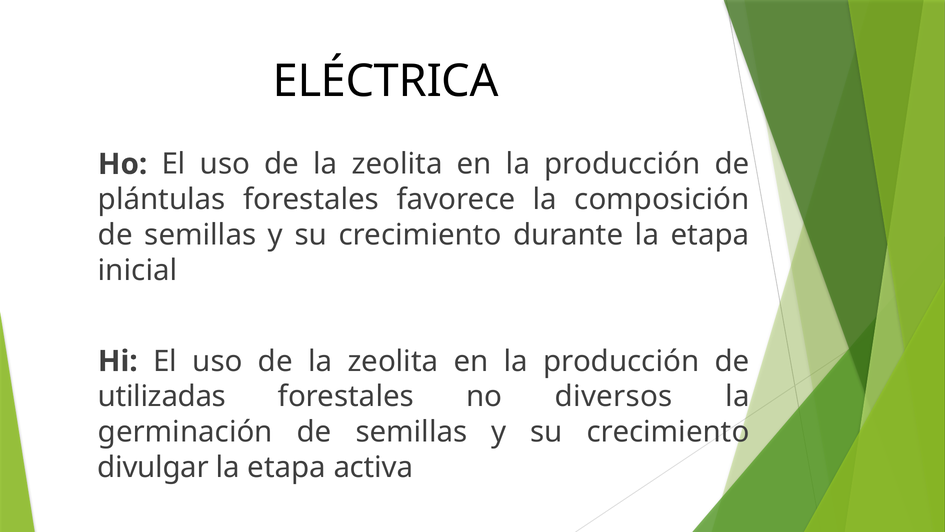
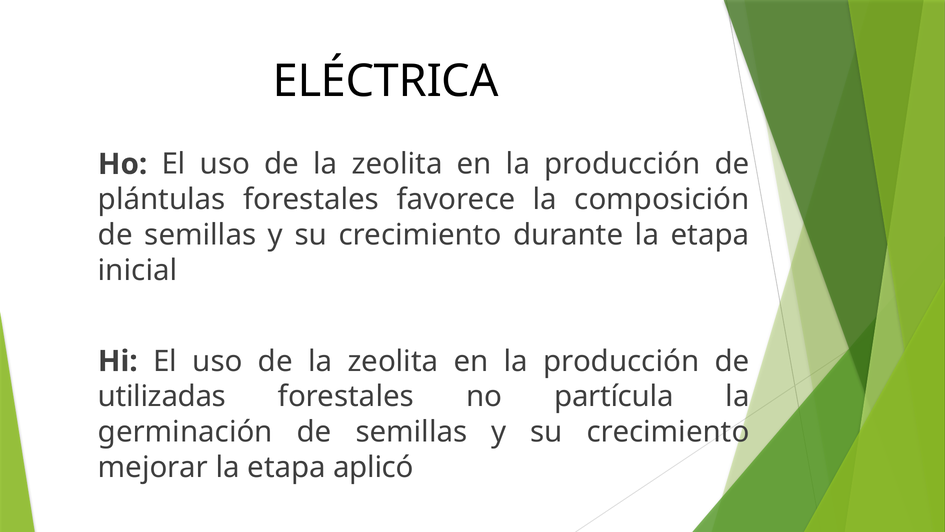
diversos: diversos -> partícula
divulgar: divulgar -> mejorar
activa: activa -> aplicó
